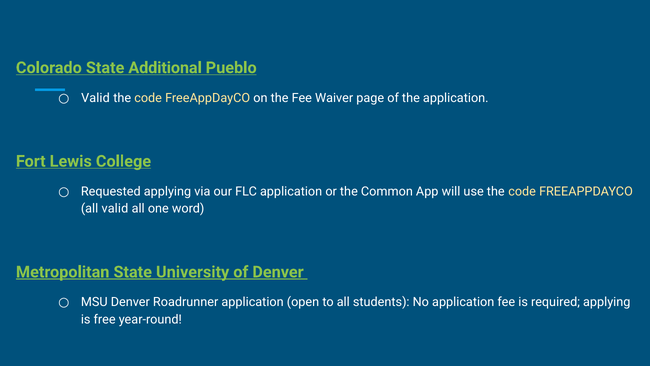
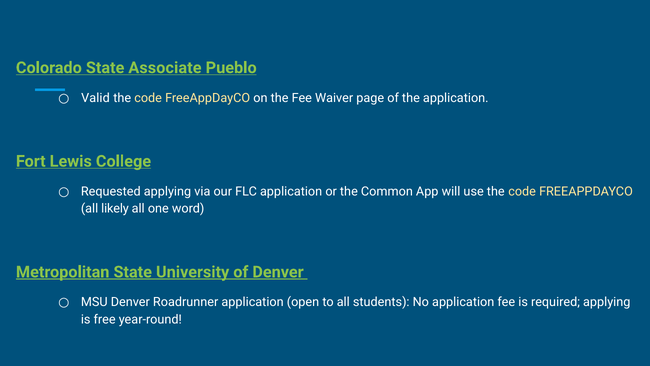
Additional: Additional -> Associate
all valid: valid -> likely
